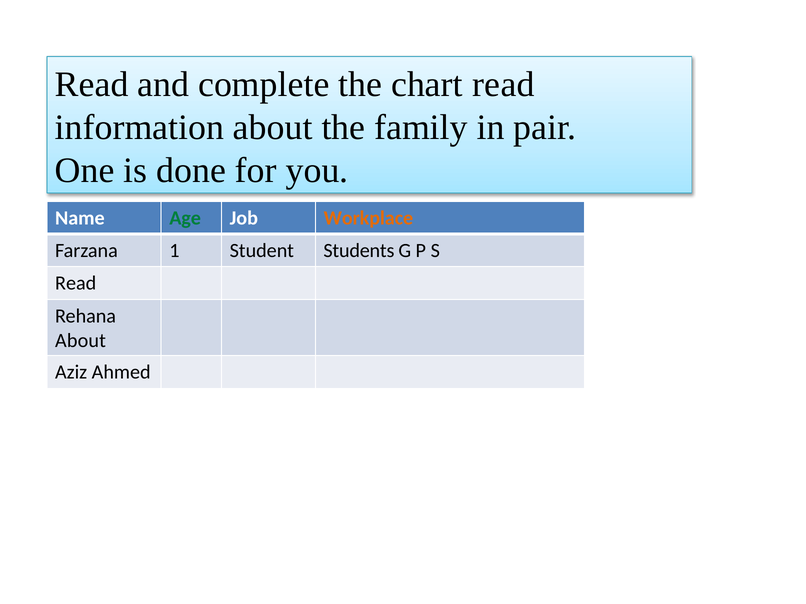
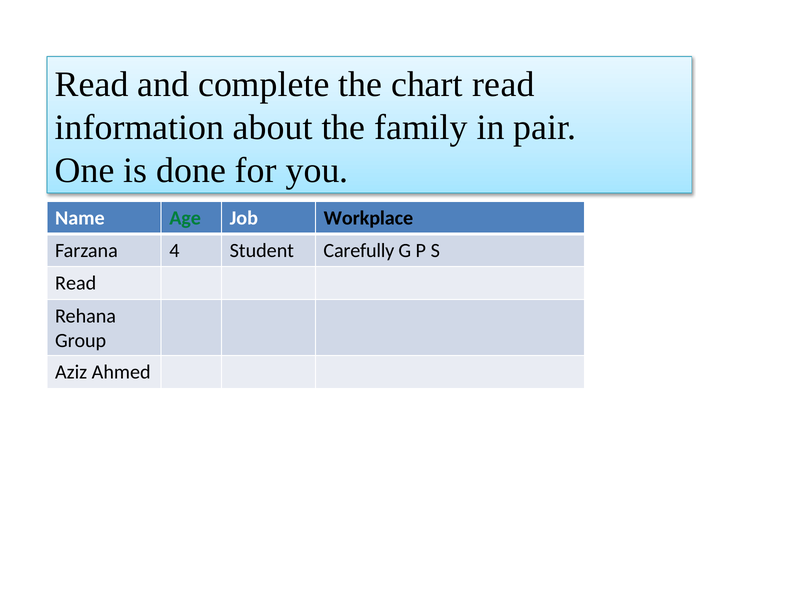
Workplace colour: orange -> black
1: 1 -> 4
Students: Students -> Carefully
About at (80, 341): About -> Group
